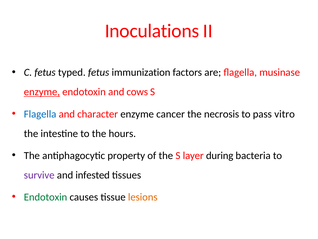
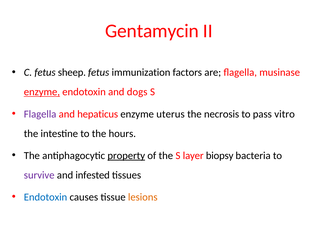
Inoculations: Inoculations -> Gentamycin
typed: typed -> sheep
cows: cows -> dogs
Flagella at (40, 114) colour: blue -> purple
character: character -> hepaticus
cancer: cancer -> uterus
property underline: none -> present
during: during -> biopsy
Endotoxin at (46, 197) colour: green -> blue
